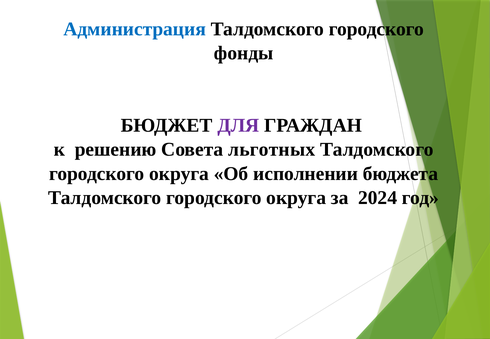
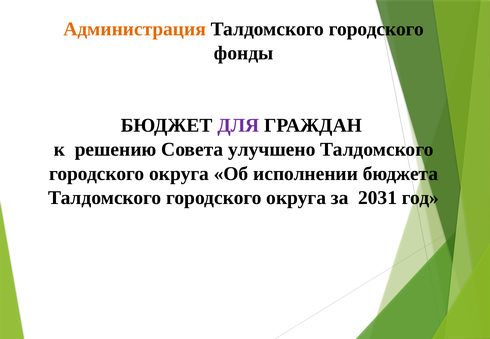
Администрация colour: blue -> orange
льготных: льготных -> улучшено
2024: 2024 -> 2031
